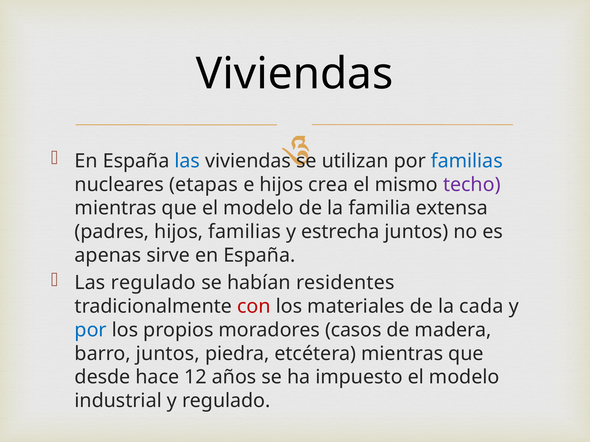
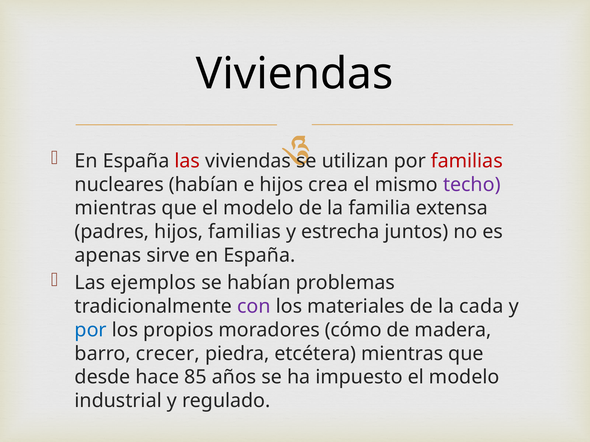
las at (187, 161) colour: blue -> red
familias at (467, 161) colour: blue -> red
nucleares etapas: etapas -> habían
Las regulado: regulado -> ejemplos
residentes: residentes -> problemas
con colour: red -> purple
casos: casos -> cómo
barro juntos: juntos -> crecer
12: 12 -> 85
